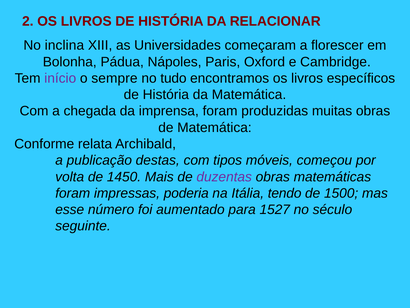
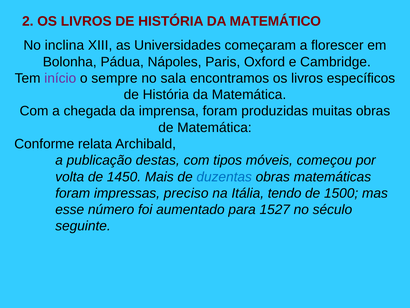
RELACIONAR: RELACIONAR -> MATEMÁTICO
tudo: tudo -> sala
duzentas colour: purple -> blue
poderia: poderia -> preciso
